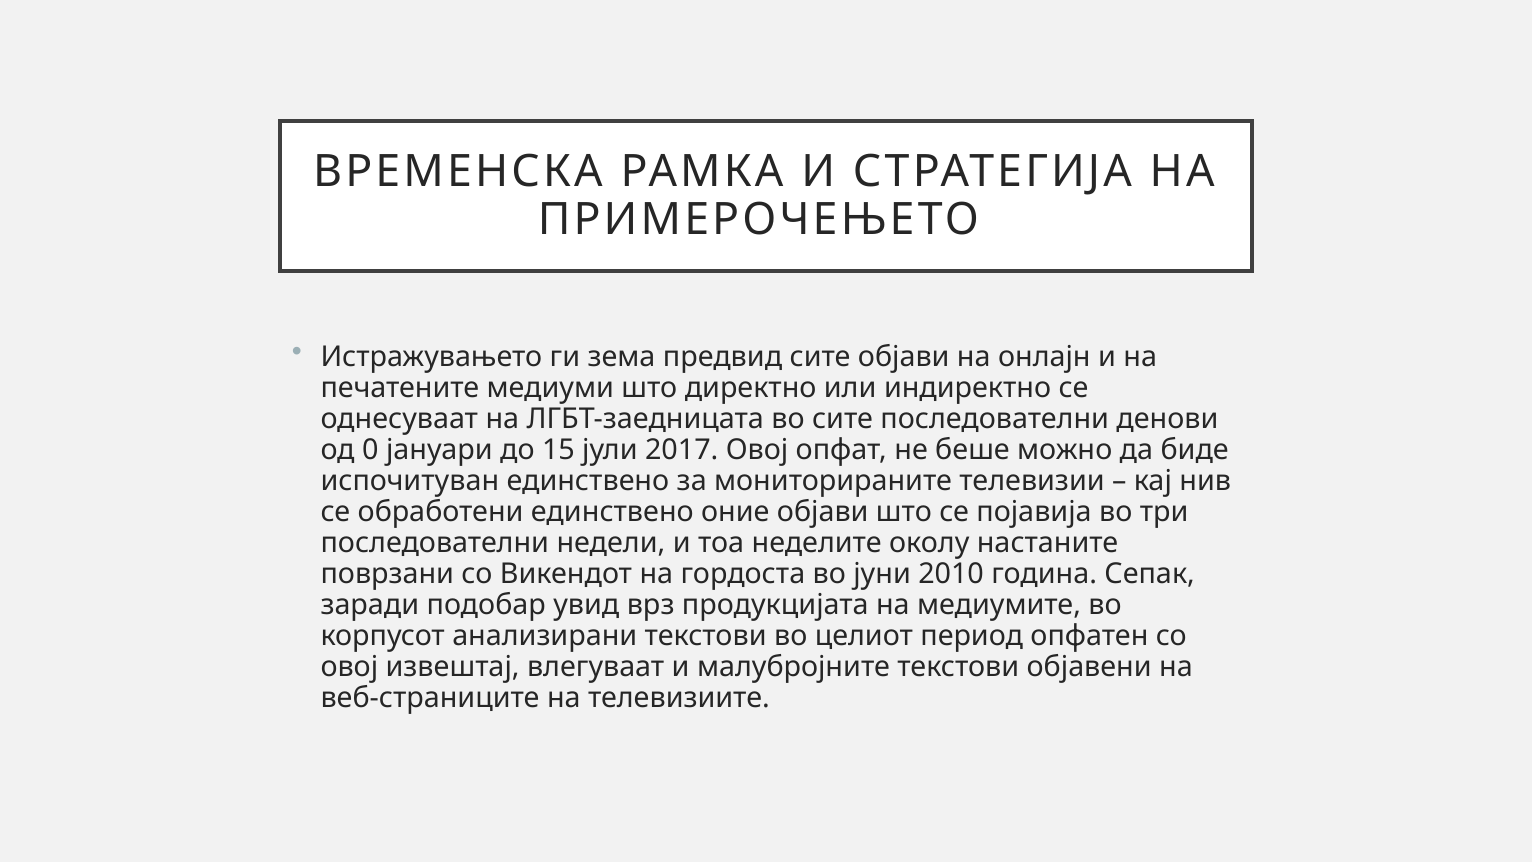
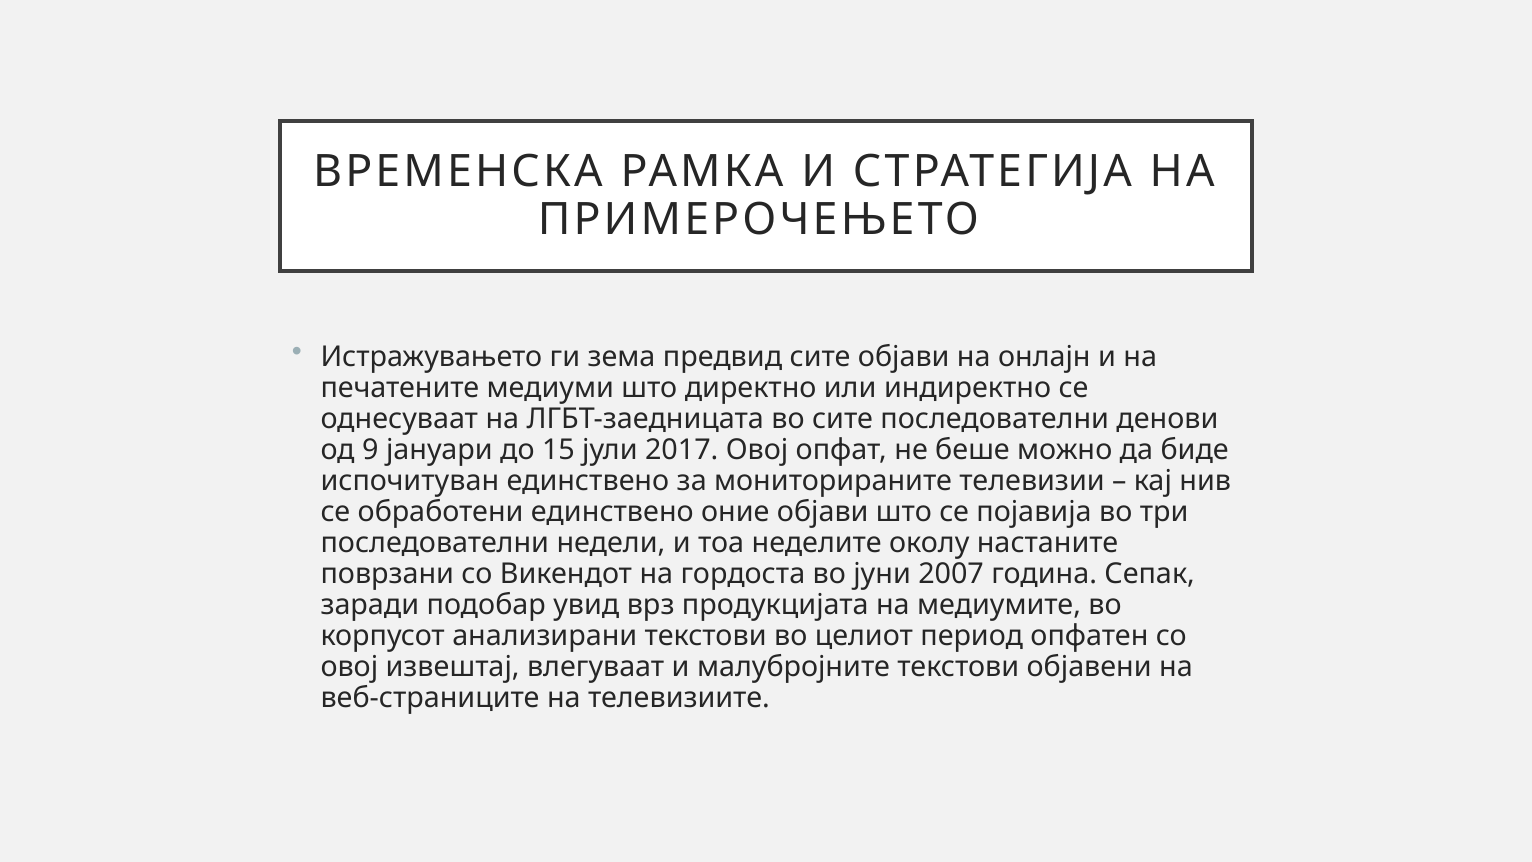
0: 0 -> 9
2010: 2010 -> 2007
